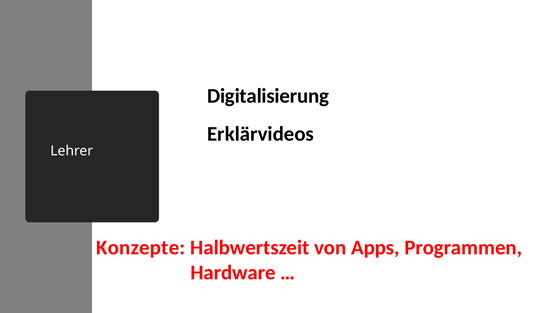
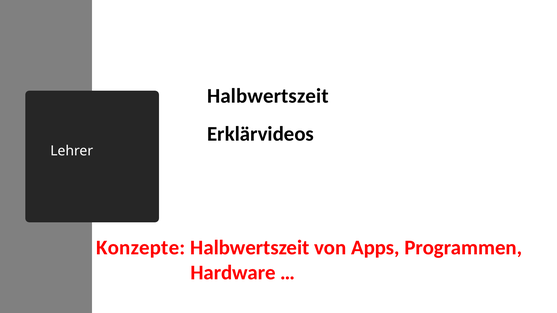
Digitalisierung at (268, 96): Digitalisierung -> Halbwertszeit
